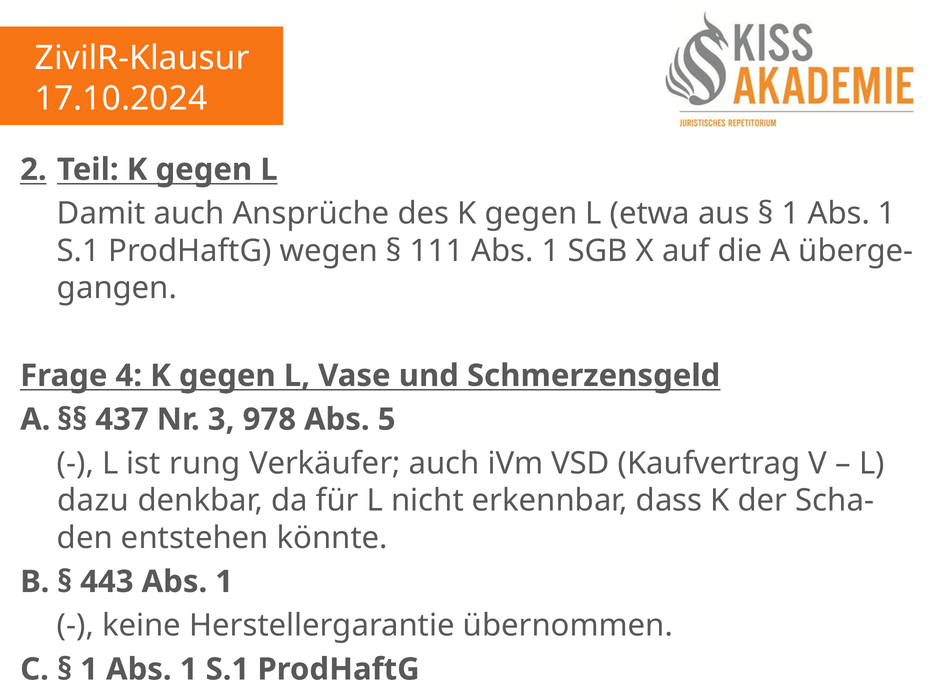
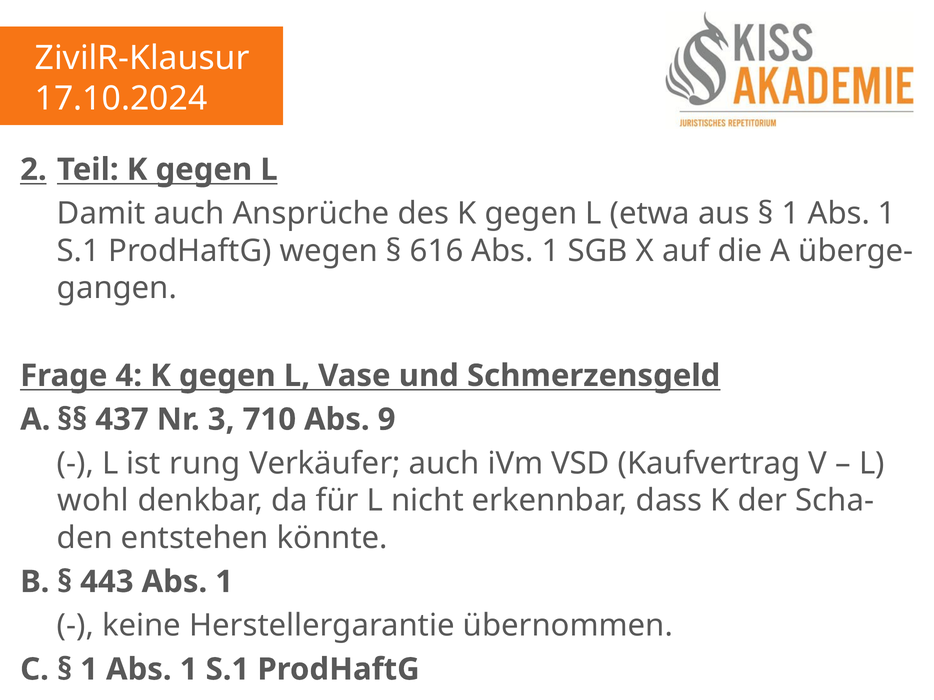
111: 111 -> 616
978: 978 -> 710
5: 5 -> 9
dazu: dazu -> wohl
